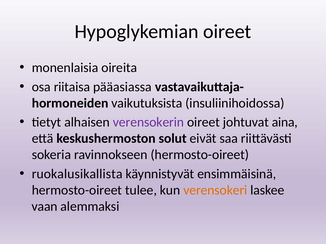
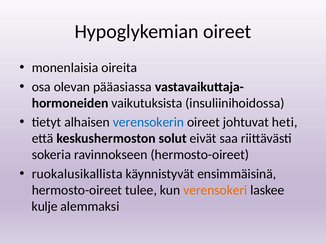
riitaisa: riitaisa -> olevan
verensokerin colour: purple -> blue
aina: aina -> heti
vaan: vaan -> kulje
